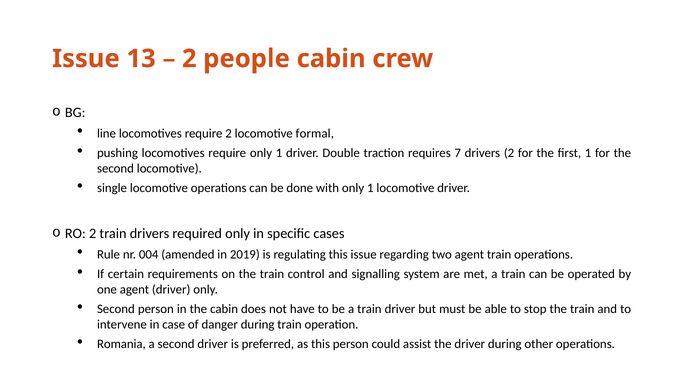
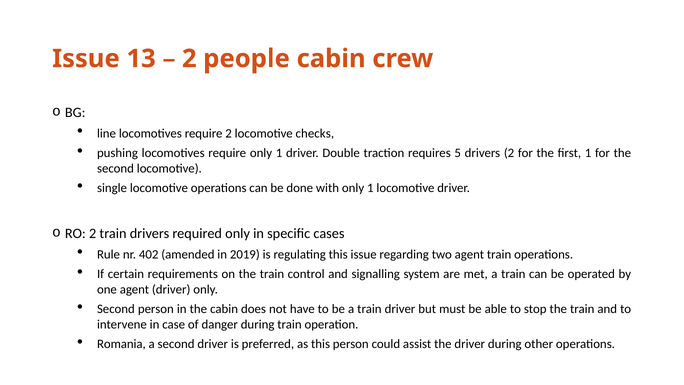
formal: formal -> checks
7: 7 -> 5
004: 004 -> 402
